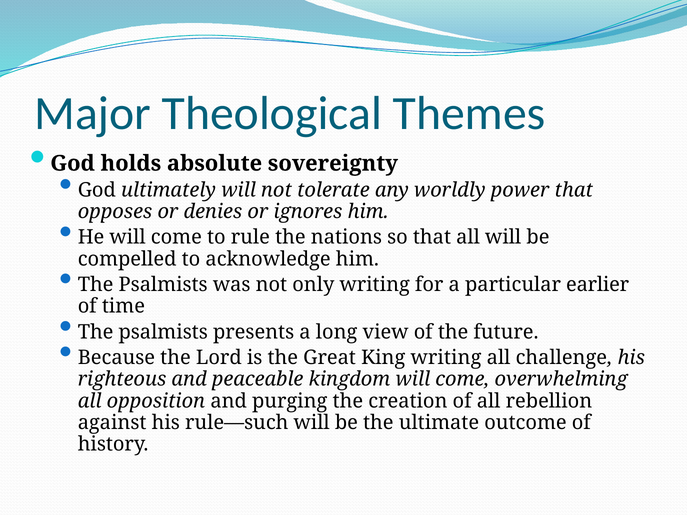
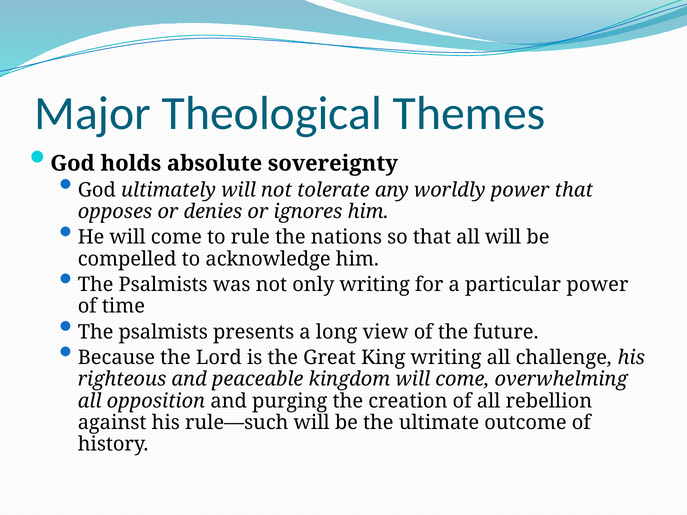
particular earlier: earlier -> power
